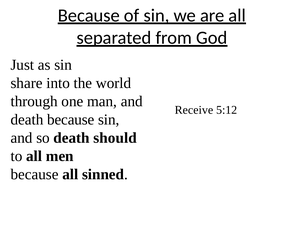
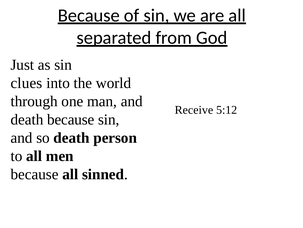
share: share -> clues
should: should -> person
